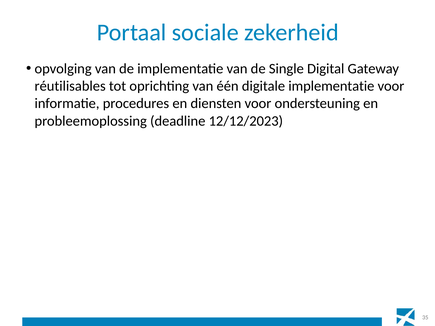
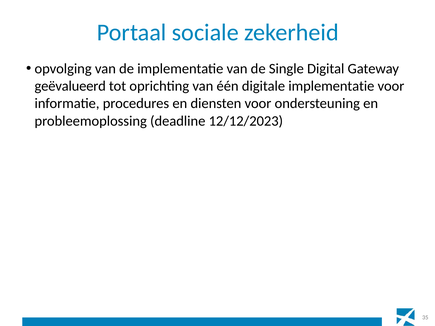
réutilisables: réutilisables -> geëvalueerd
